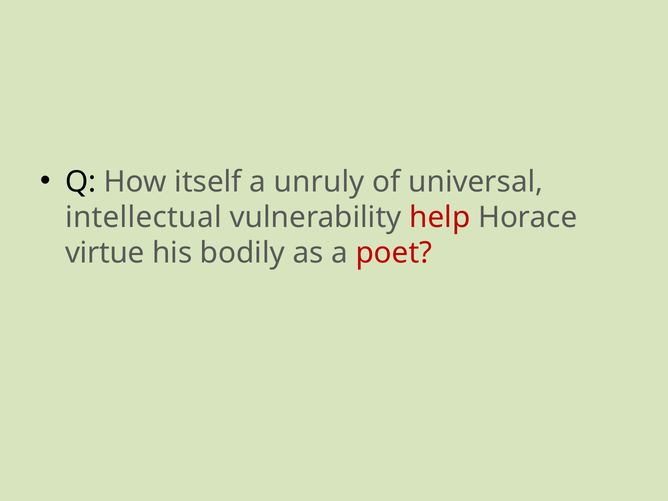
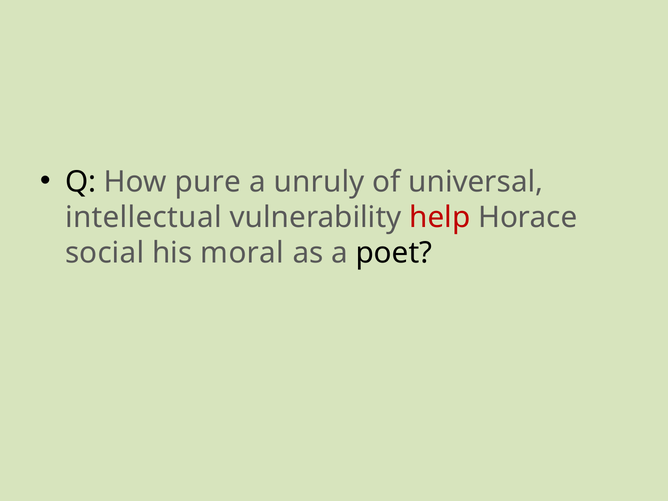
itself: itself -> pure
virtue: virtue -> social
bodily: bodily -> moral
poet colour: red -> black
